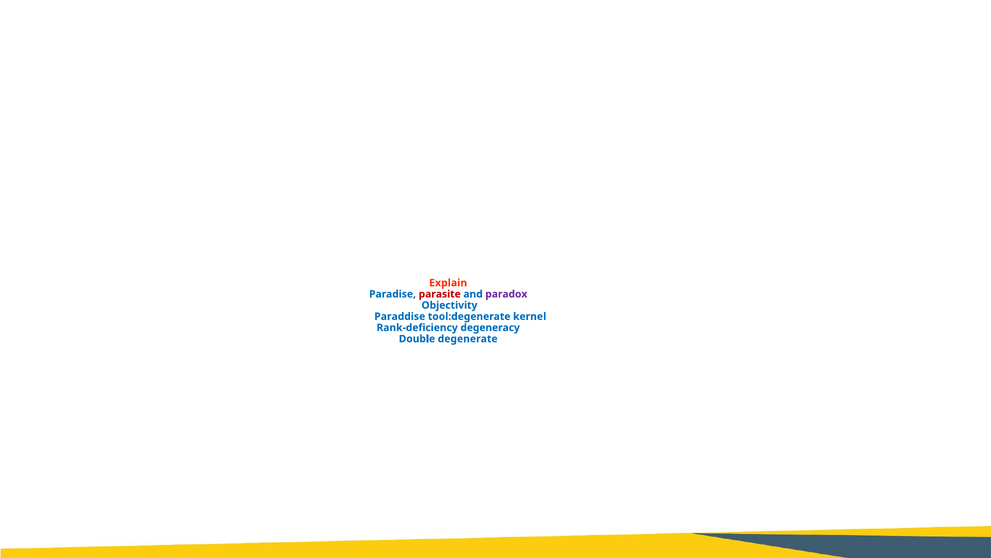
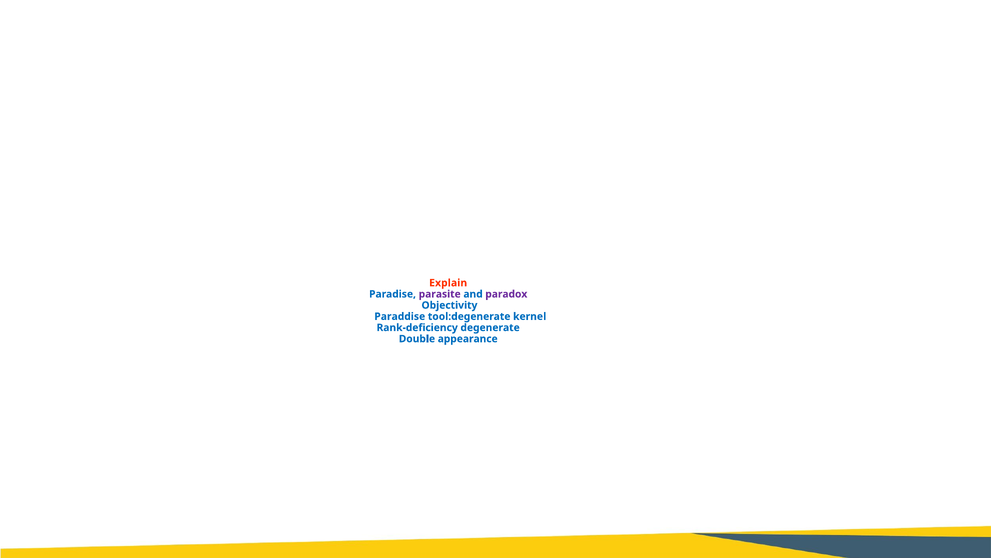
parasite colour: red -> purple
degeneracy: degeneracy -> degenerate
degenerate: degenerate -> appearance
